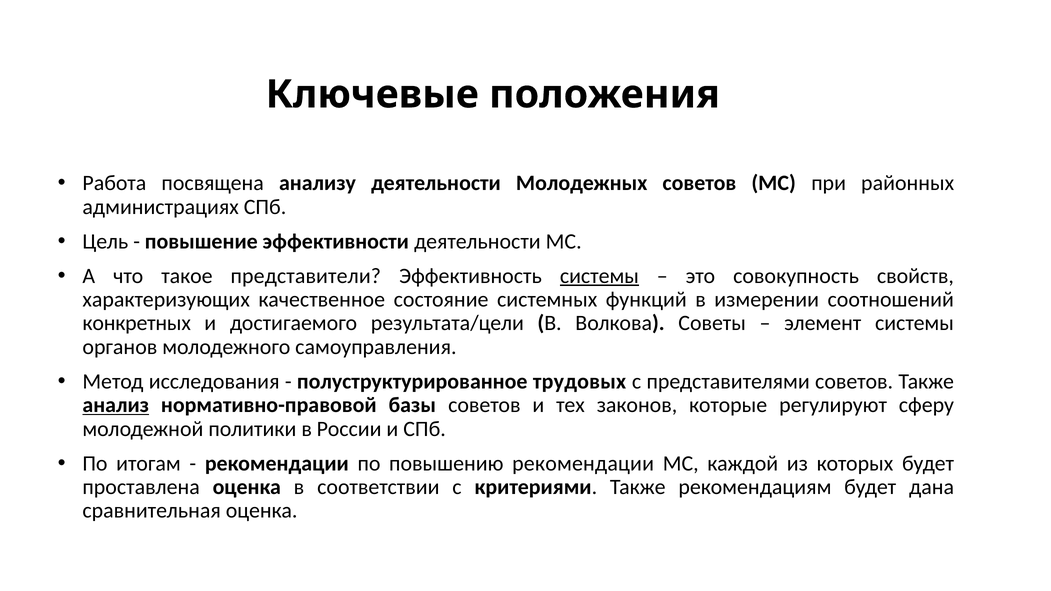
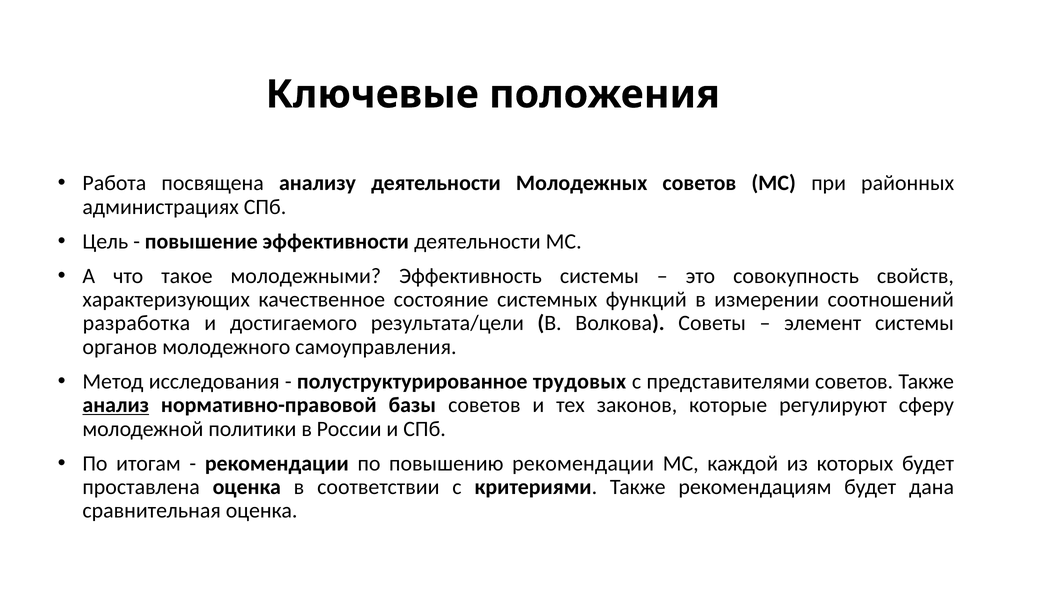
представители: представители -> молодежными
системы at (599, 276) underline: present -> none
конкретных: конкретных -> разработка
